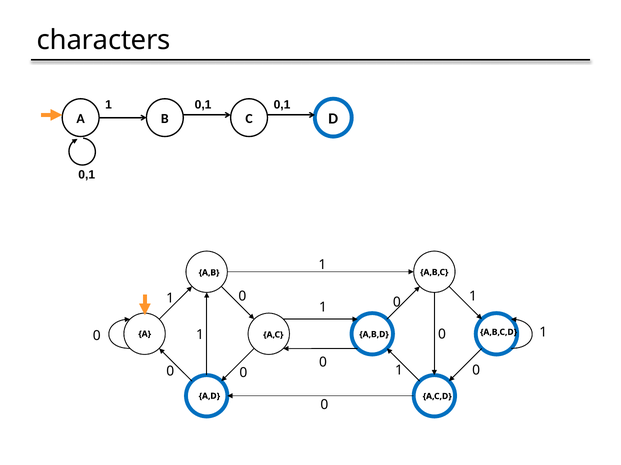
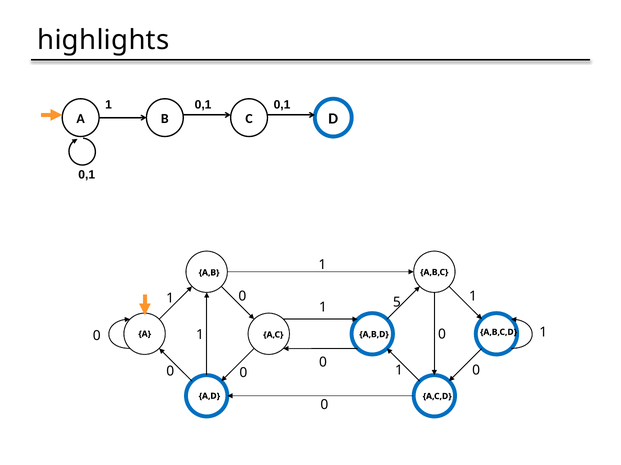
characters: characters -> highlights
0 at (397, 302): 0 -> 5
